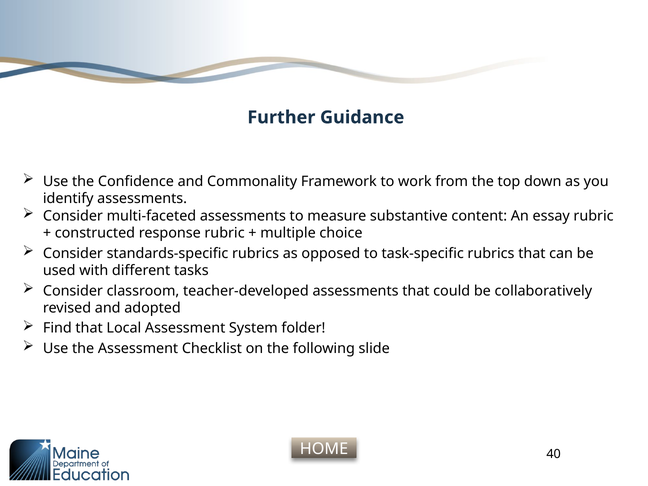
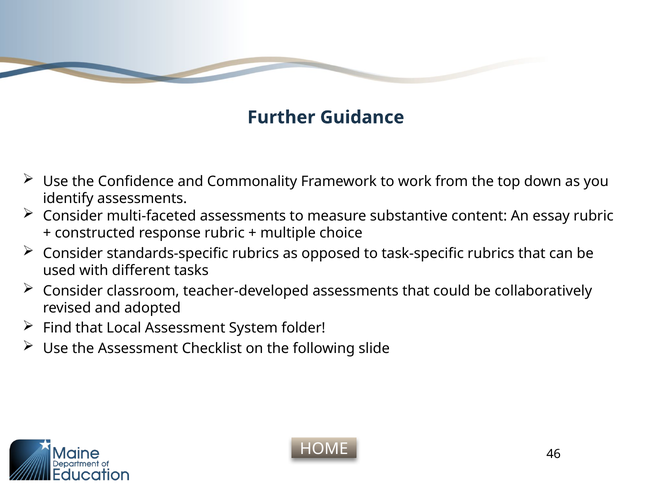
40: 40 -> 46
